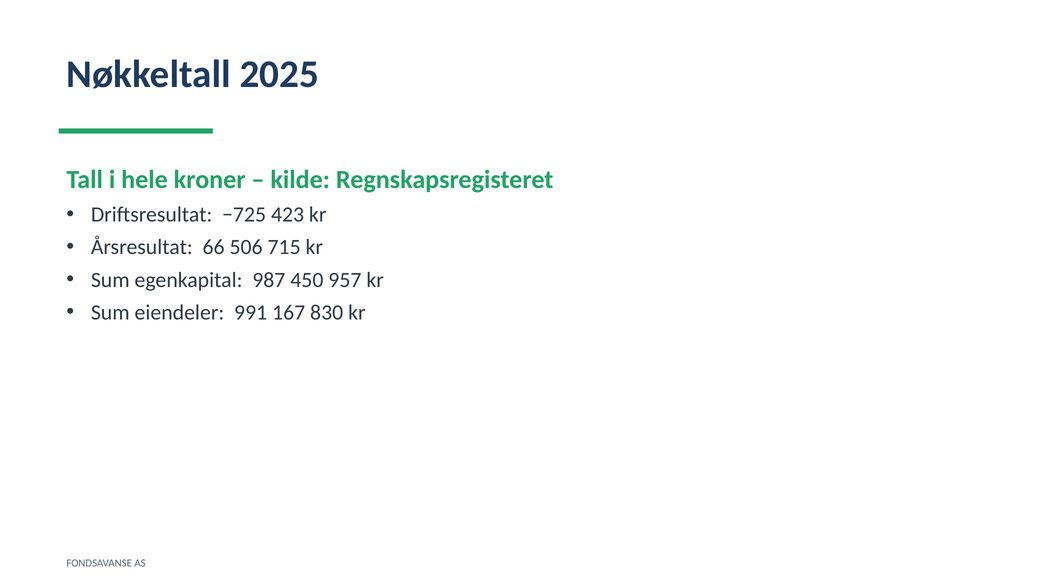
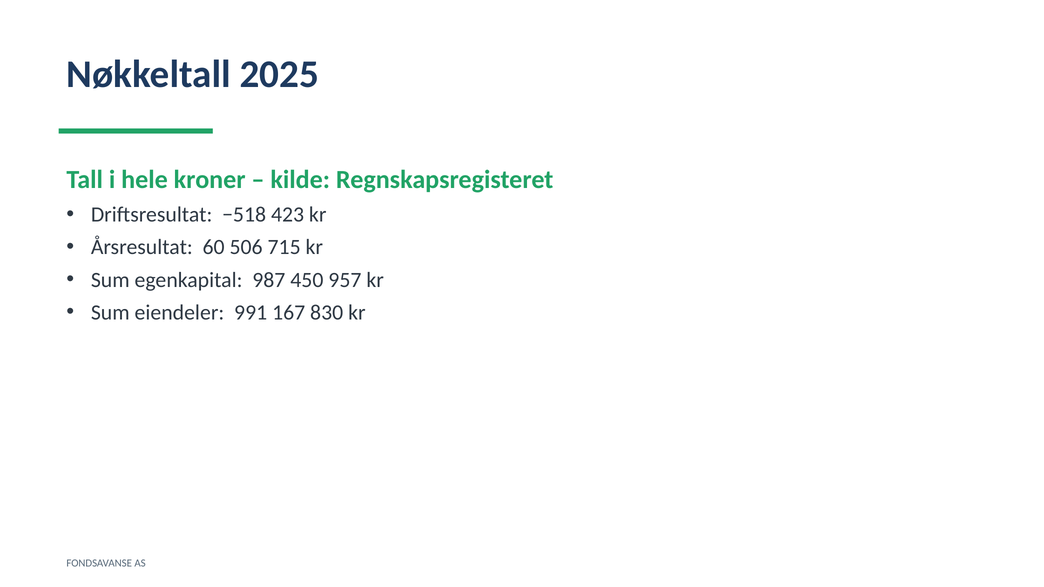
−725: −725 -> −518
66: 66 -> 60
